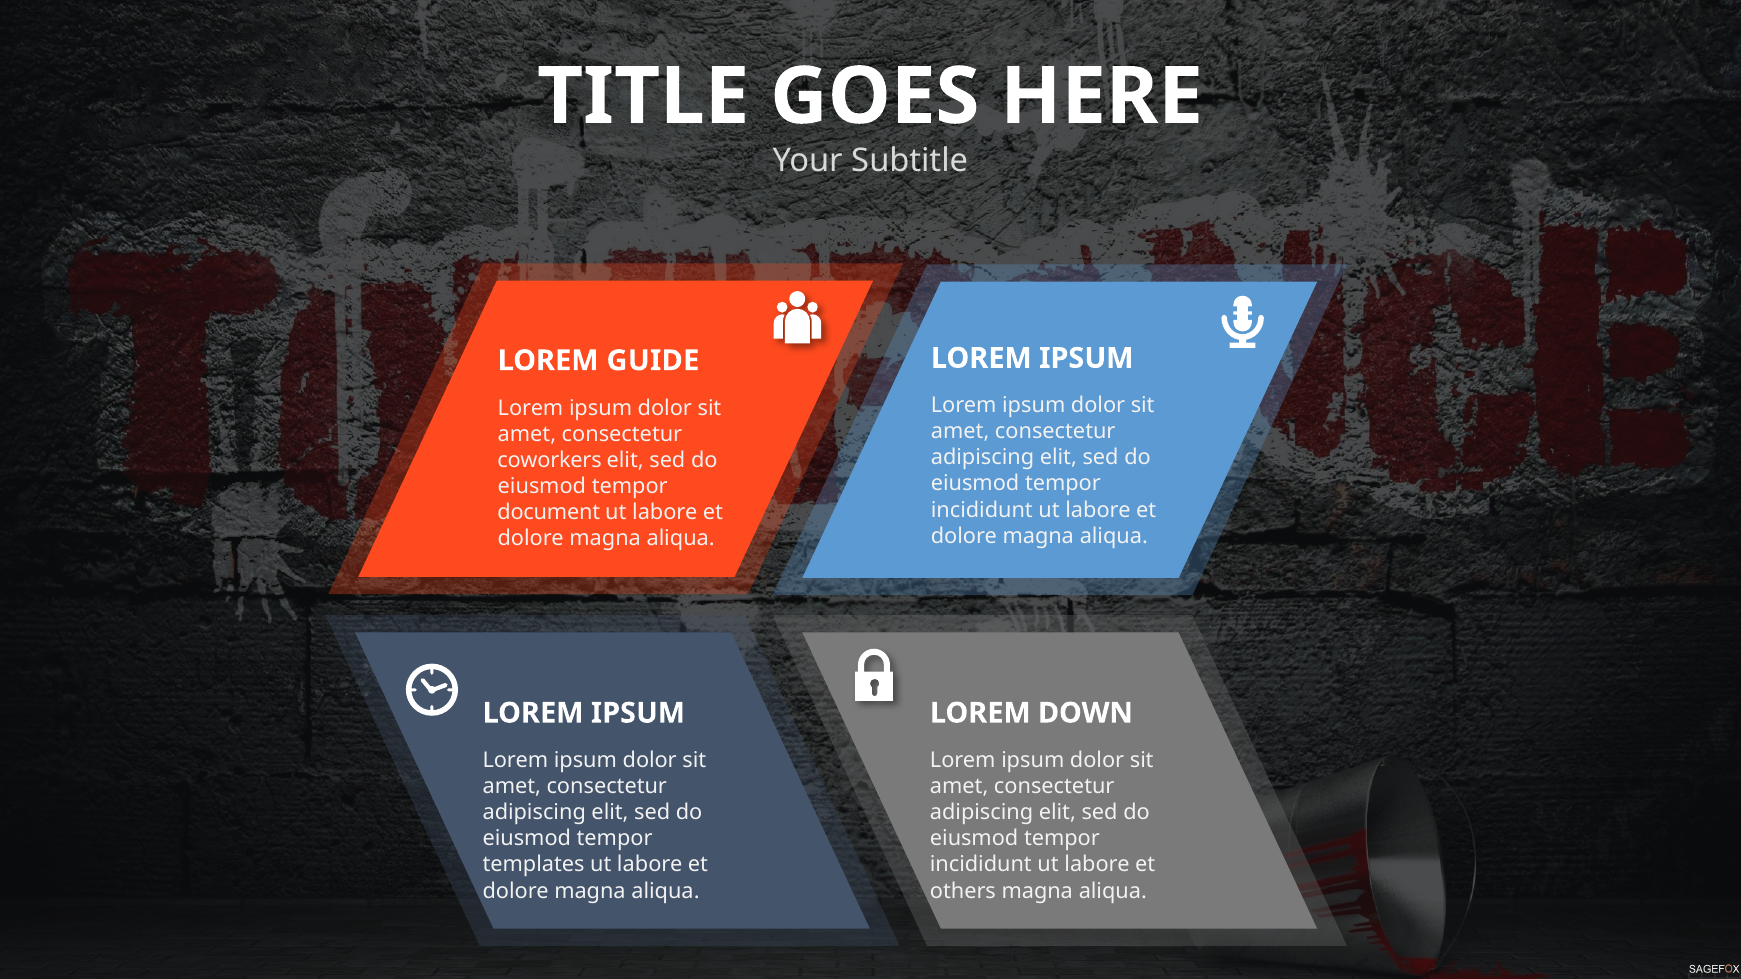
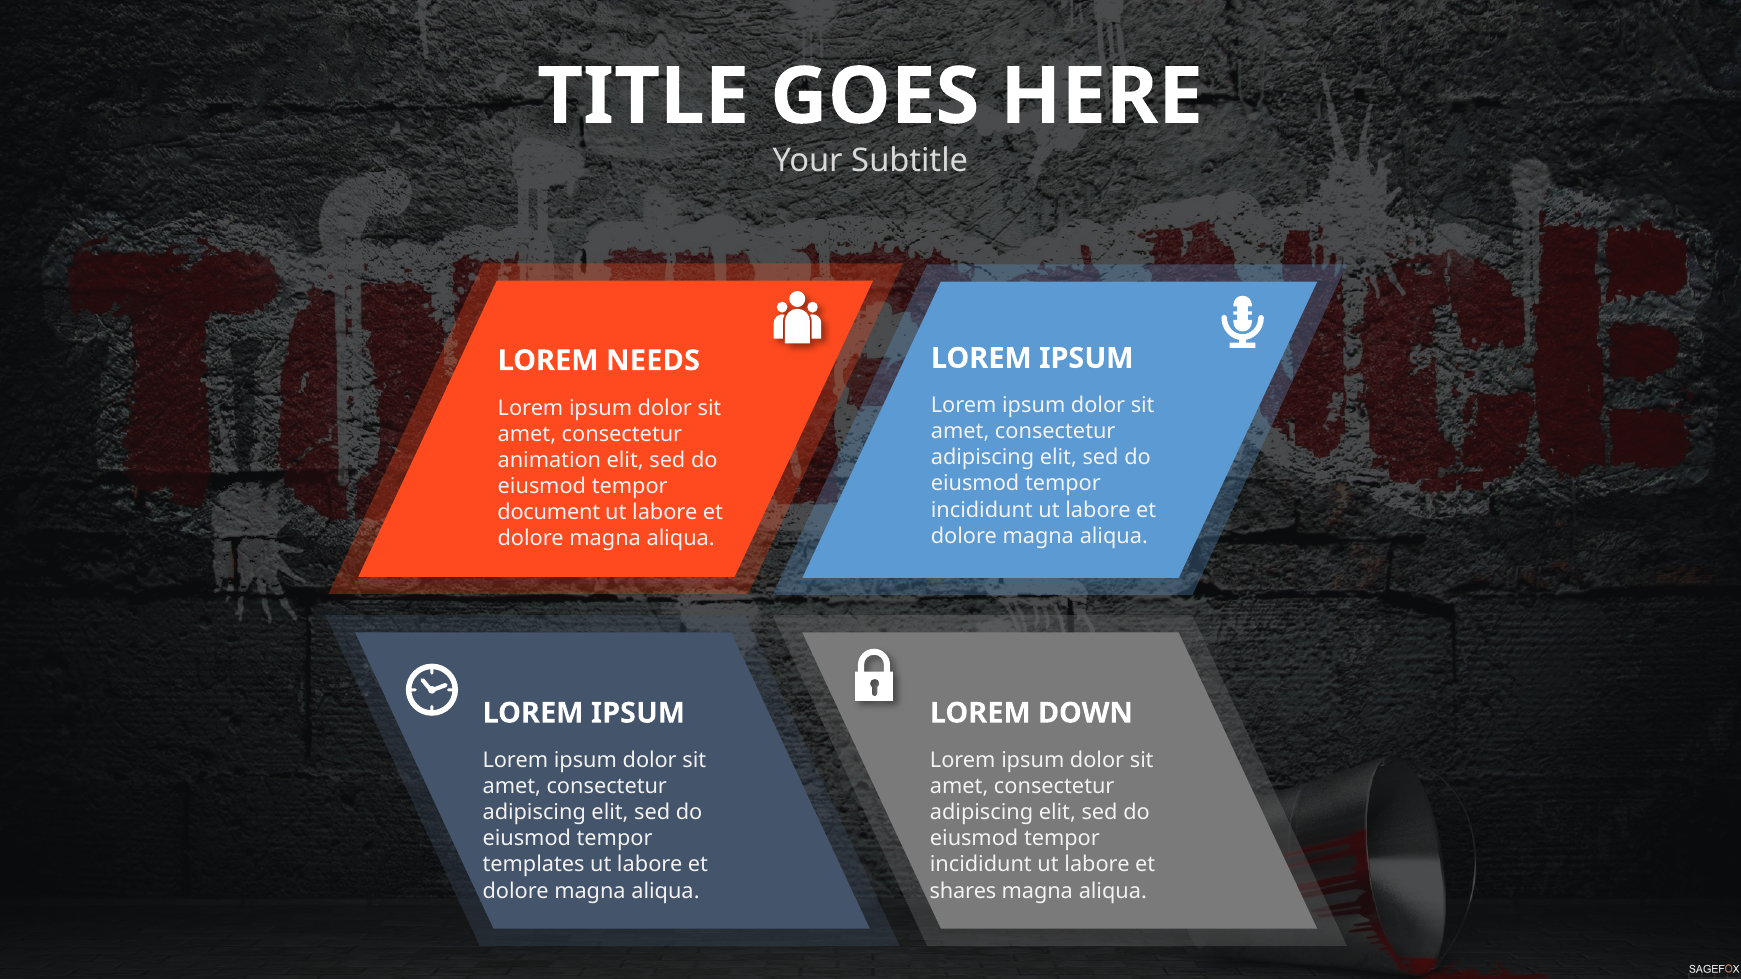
GUIDE: GUIDE -> NEEDS
coworkers: coworkers -> animation
others: others -> shares
